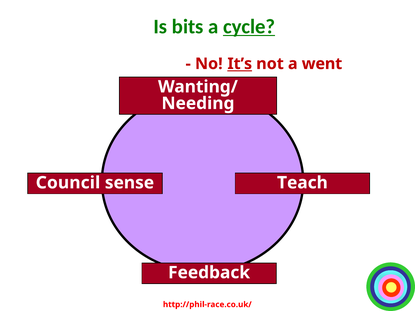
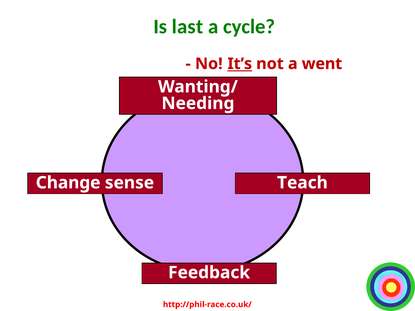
bits: bits -> last
cycle underline: present -> none
Council: Council -> Change
